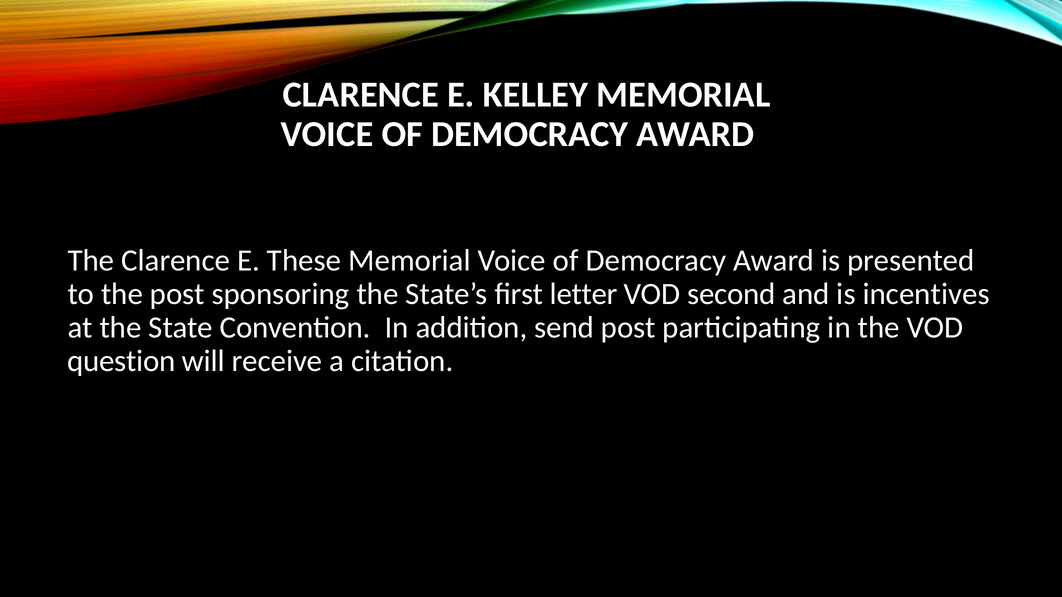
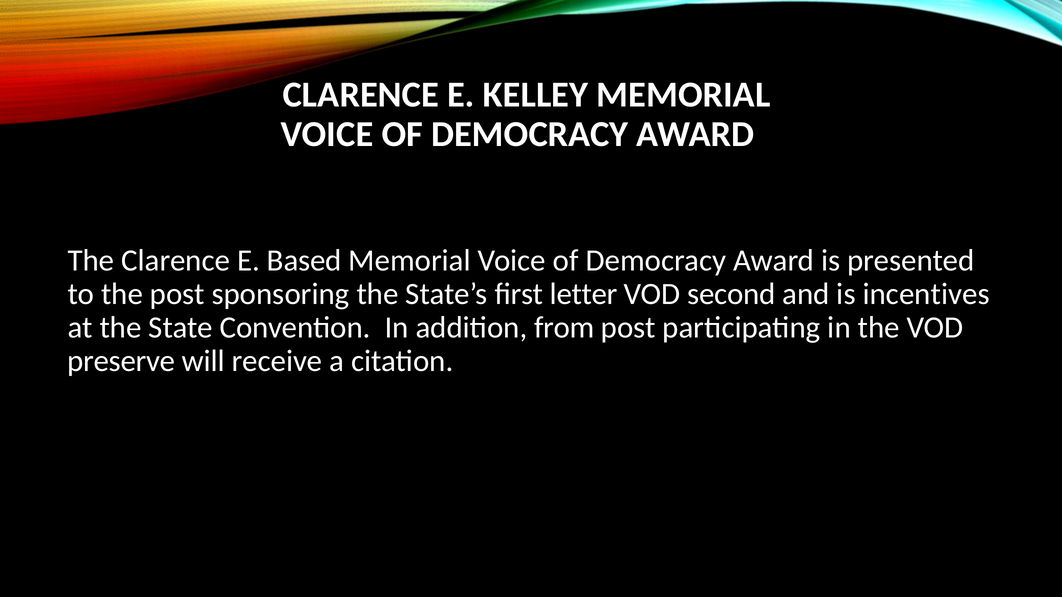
These: These -> Based
send: send -> from
question: question -> preserve
